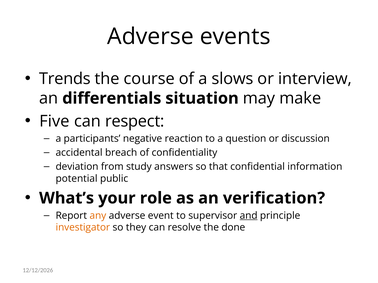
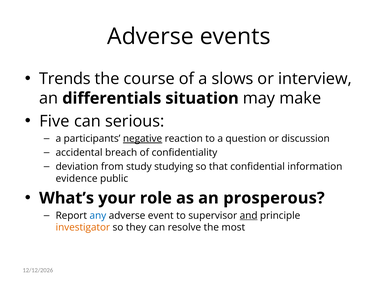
respect: respect -> serious
negative underline: none -> present
answers: answers -> studying
potential: potential -> evidence
verification: verification -> prosperous
any colour: orange -> blue
done: done -> most
